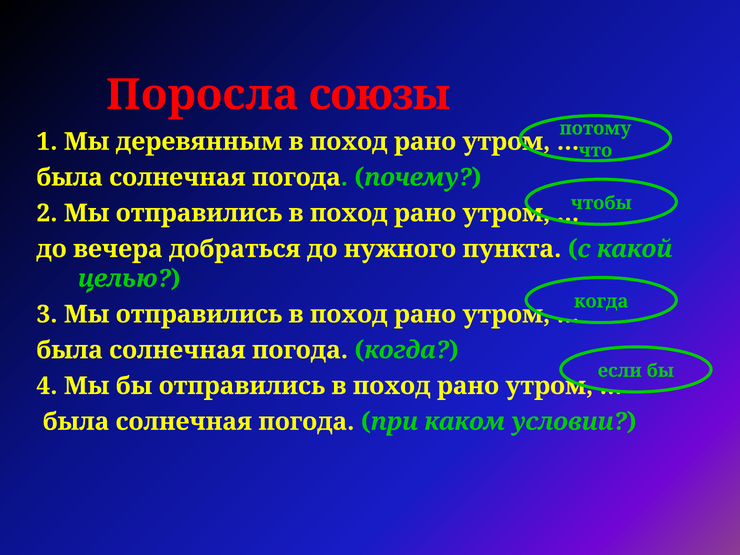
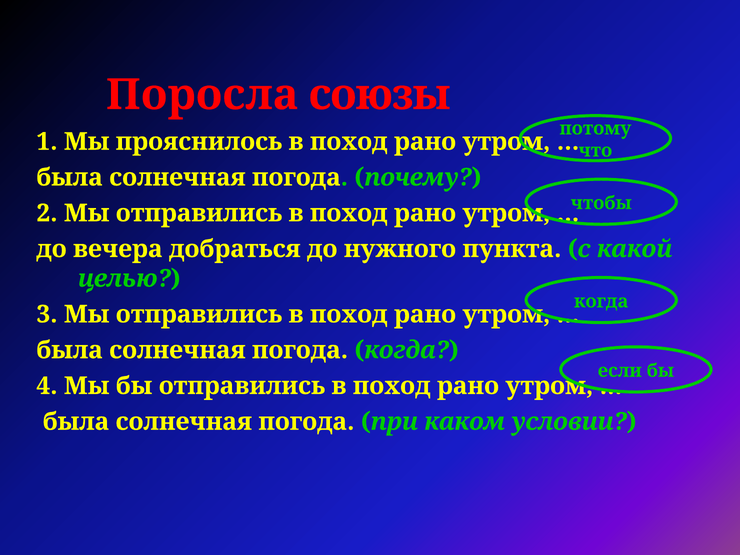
деревянным: деревянным -> прояснилось
